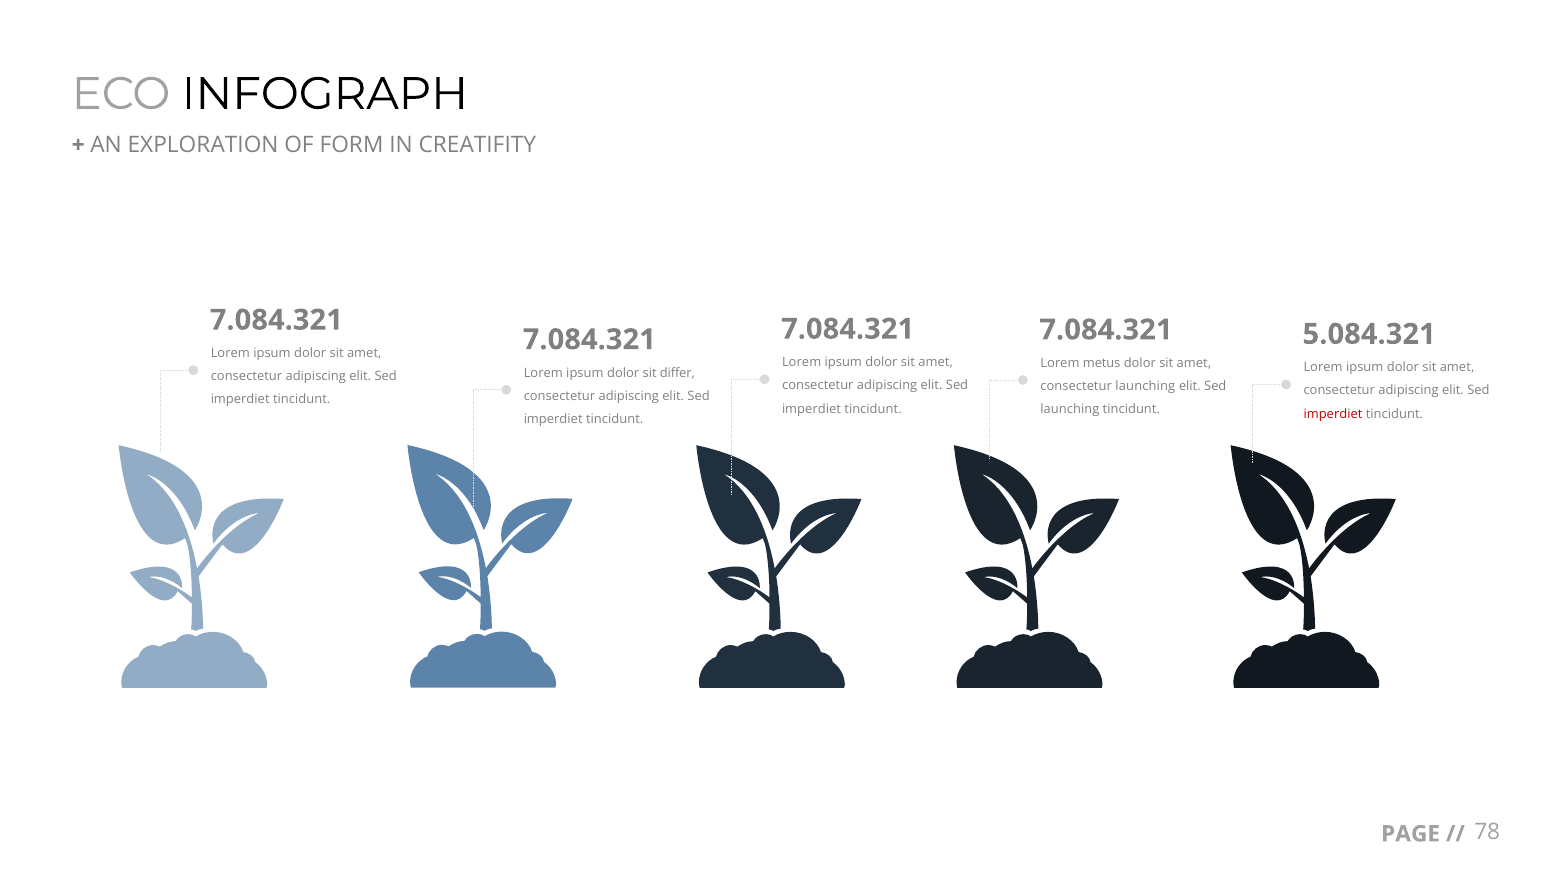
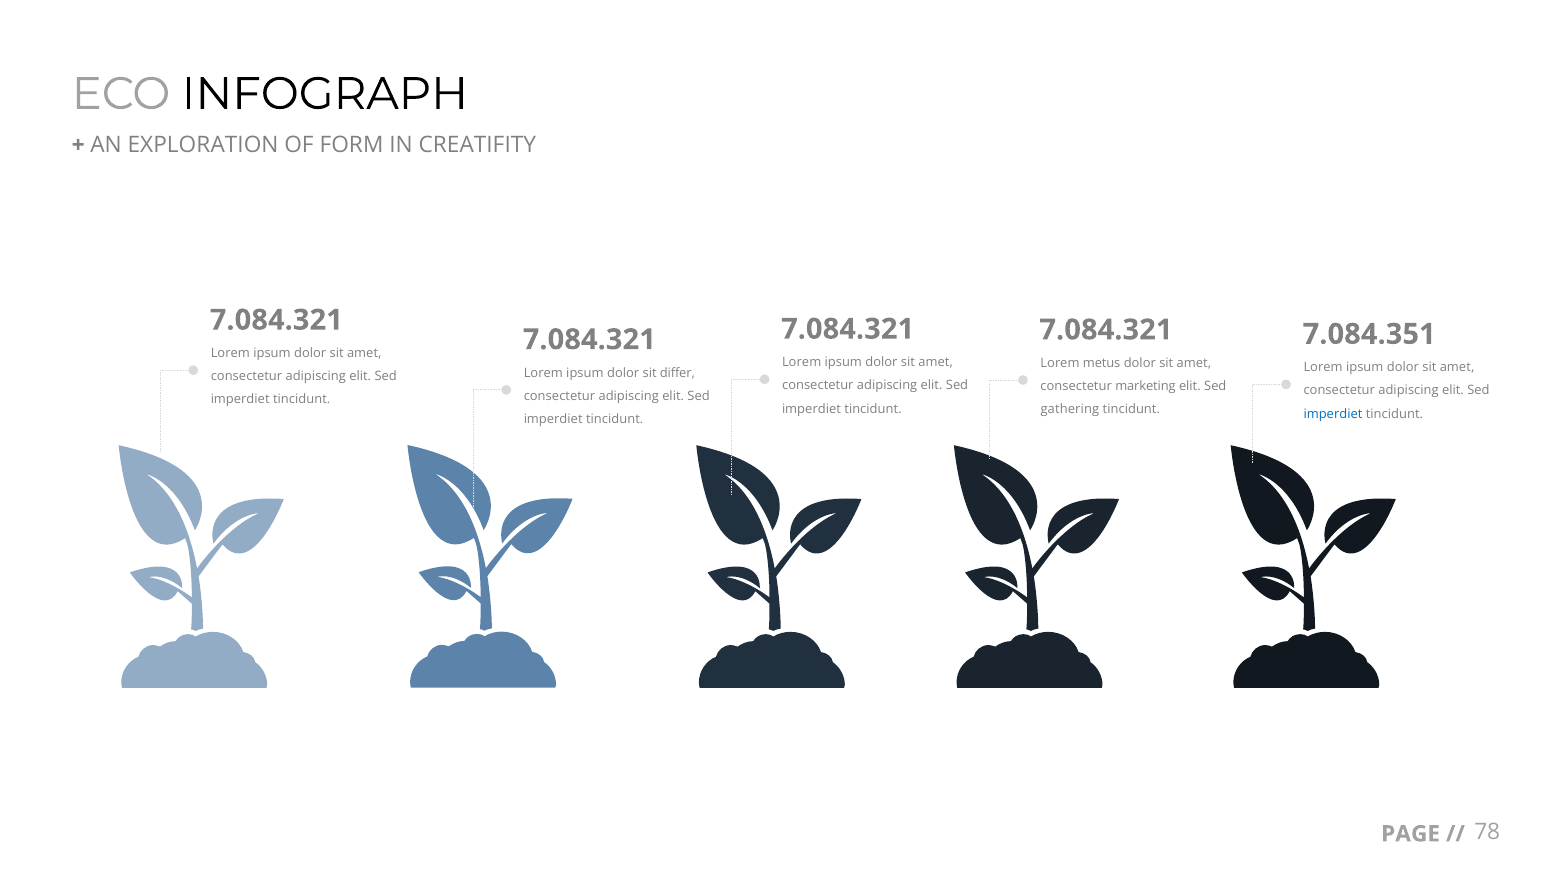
5.084.321: 5.084.321 -> 7.084.351
consectetur launching: launching -> marketing
launching at (1070, 410): launching -> gathering
imperdiet at (1333, 414) colour: red -> blue
